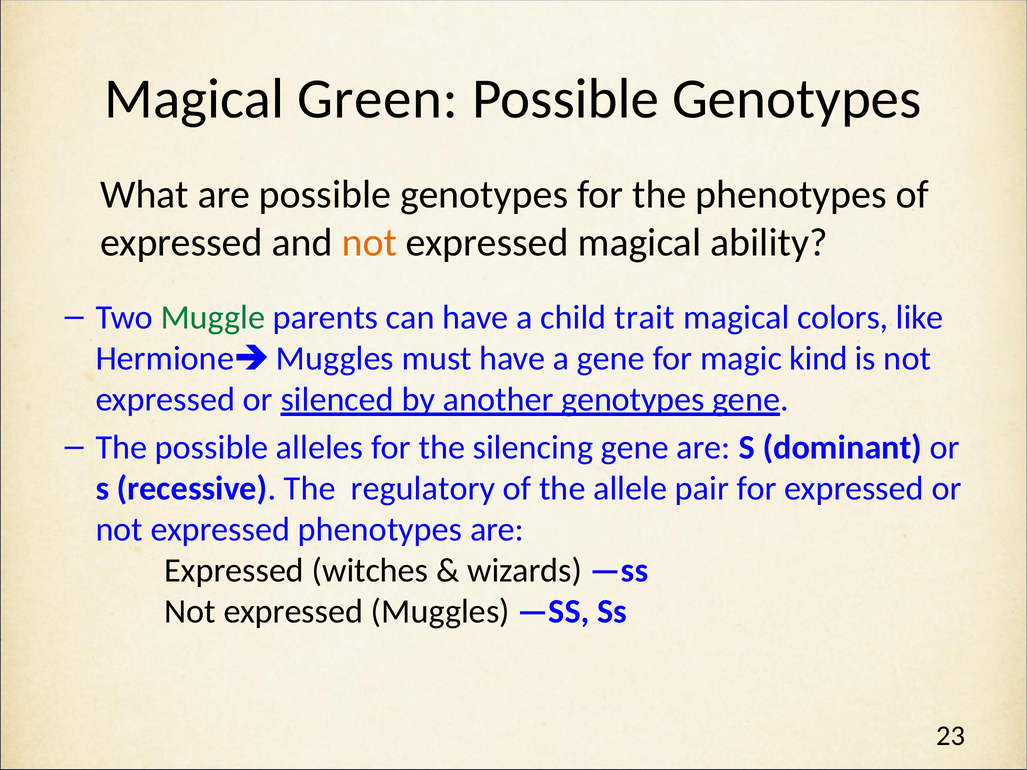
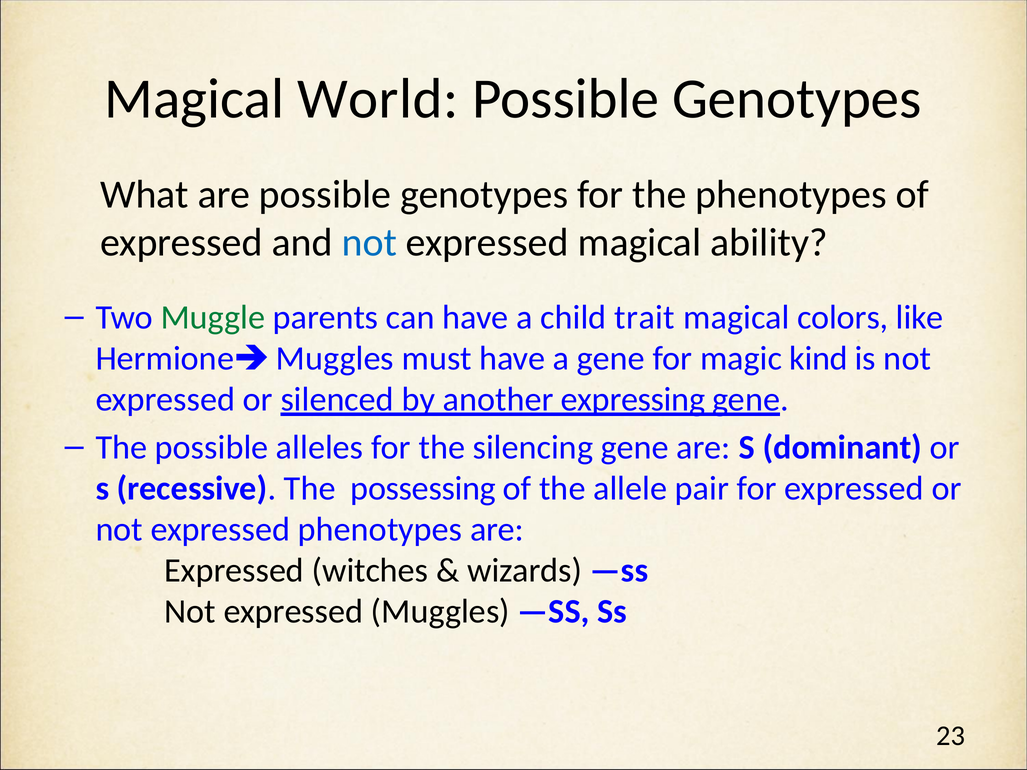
Green: Green -> World
not at (369, 242) colour: orange -> blue
another genotypes: genotypes -> expressing
regulatory: regulatory -> possessing
